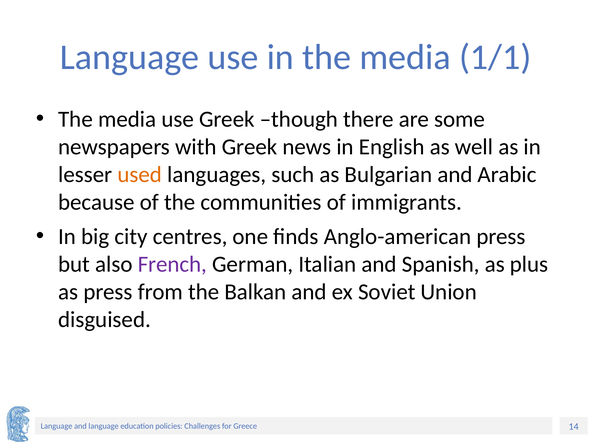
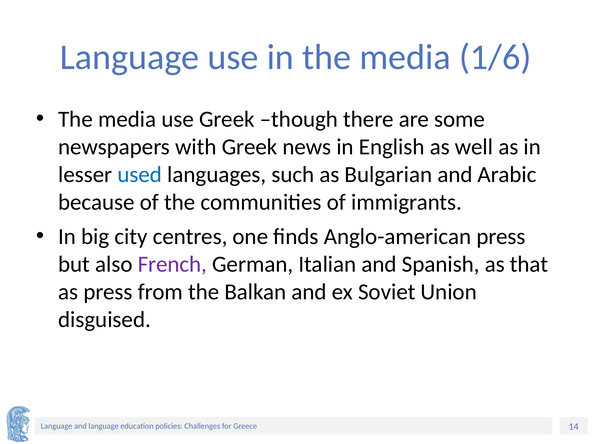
1/1: 1/1 -> 1/6
used colour: orange -> blue
plus: plus -> that
